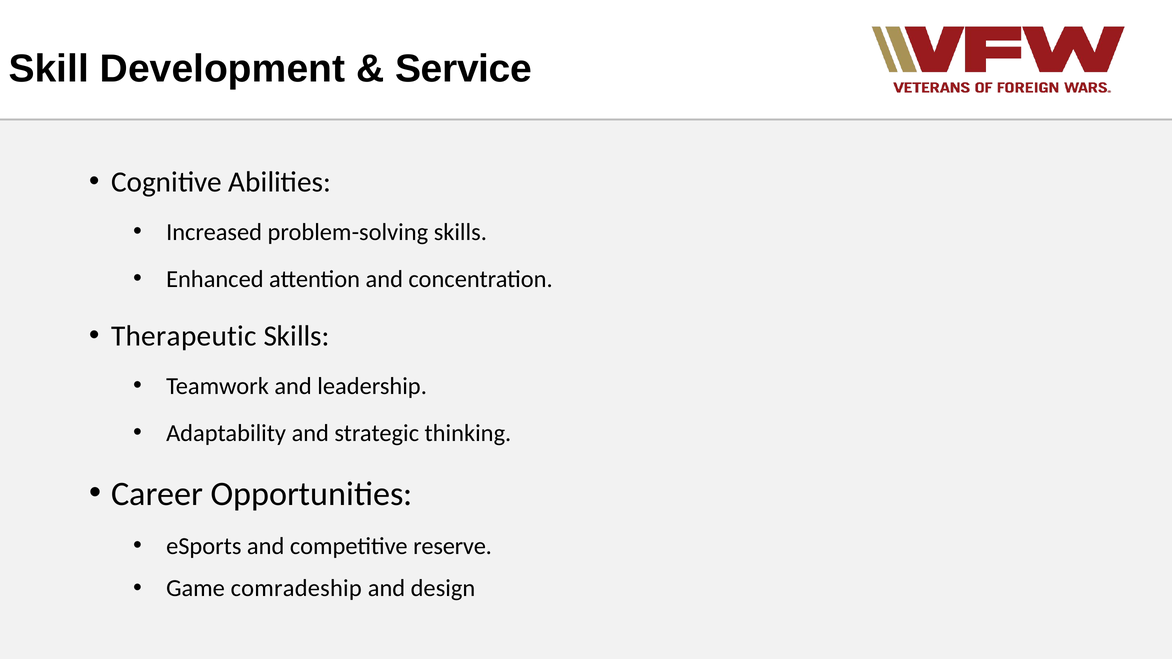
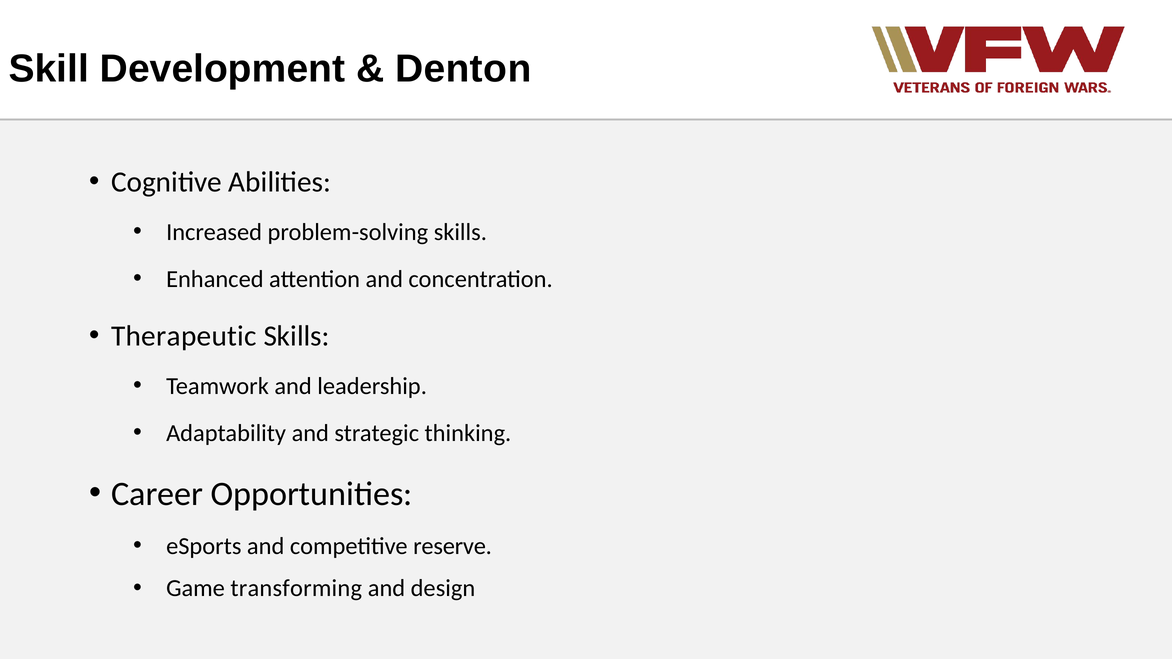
Service: Service -> Denton
comradeship: comradeship -> transforming
